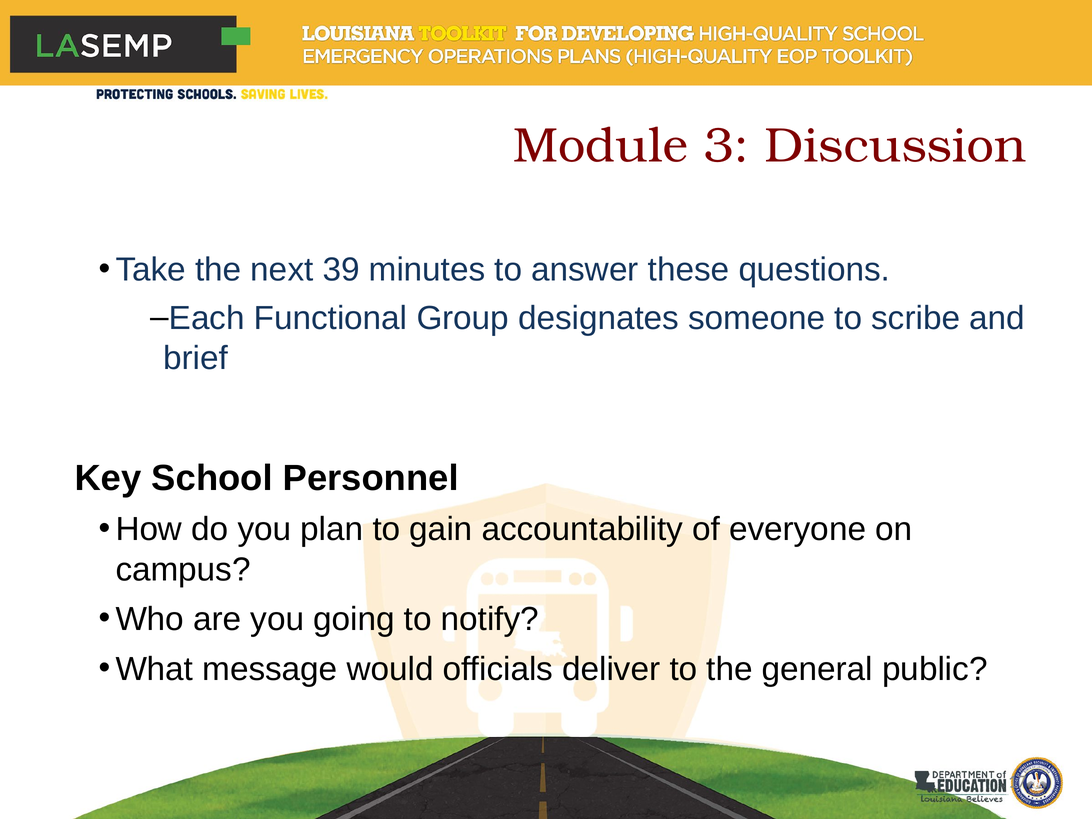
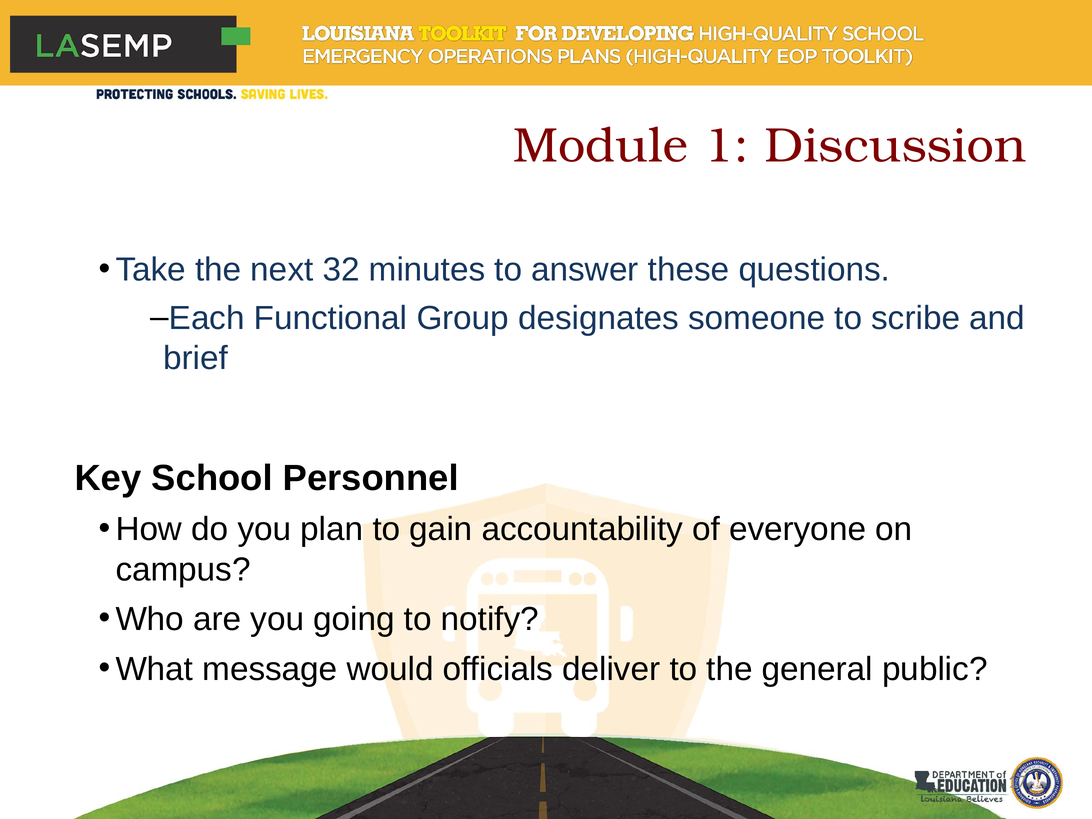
3: 3 -> 1
39: 39 -> 32
